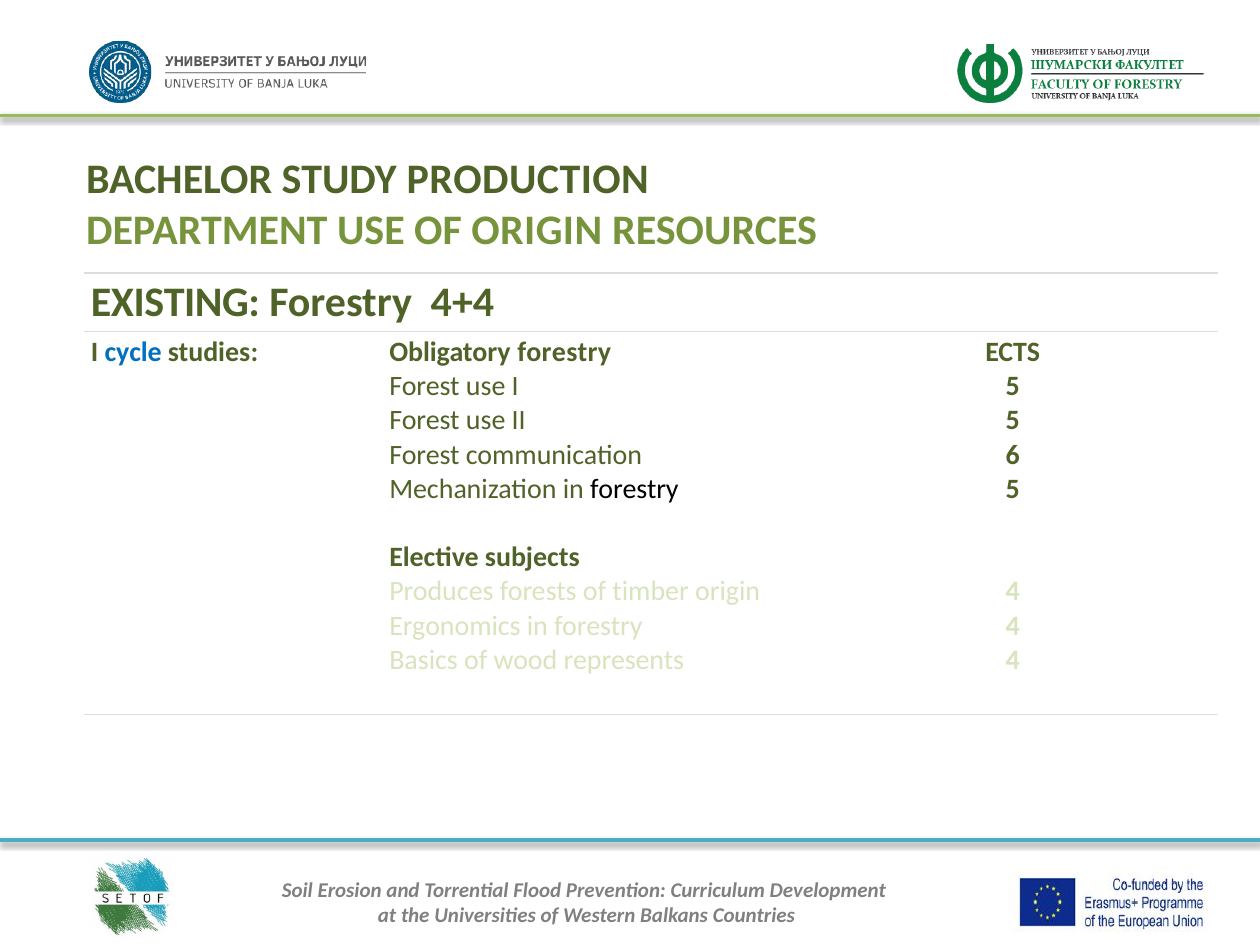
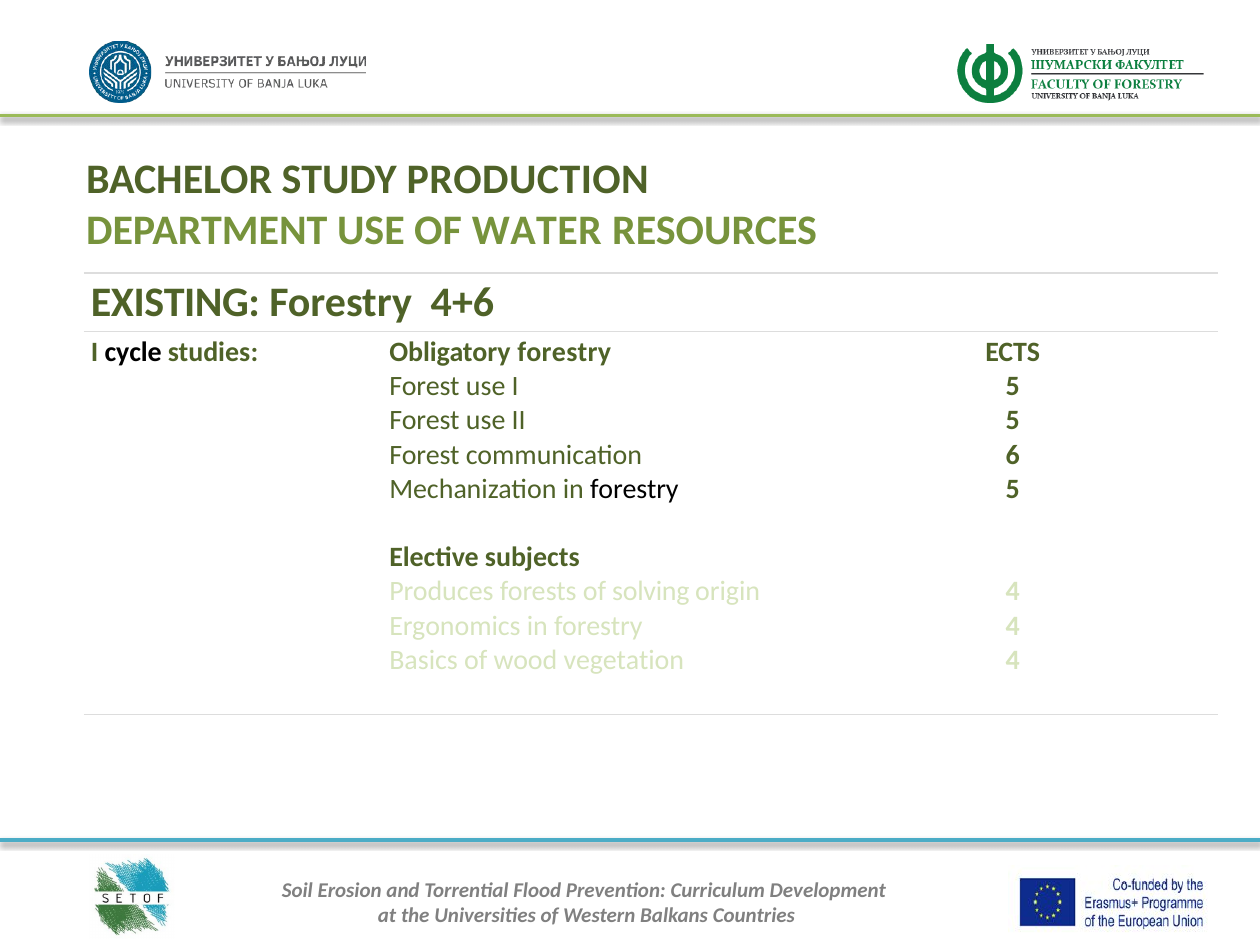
OF ORIGIN: ORIGIN -> WATER
4+4: 4+4 -> 4+6
cycle colour: blue -> black
timber: timber -> solving
represents: represents -> vegetation
